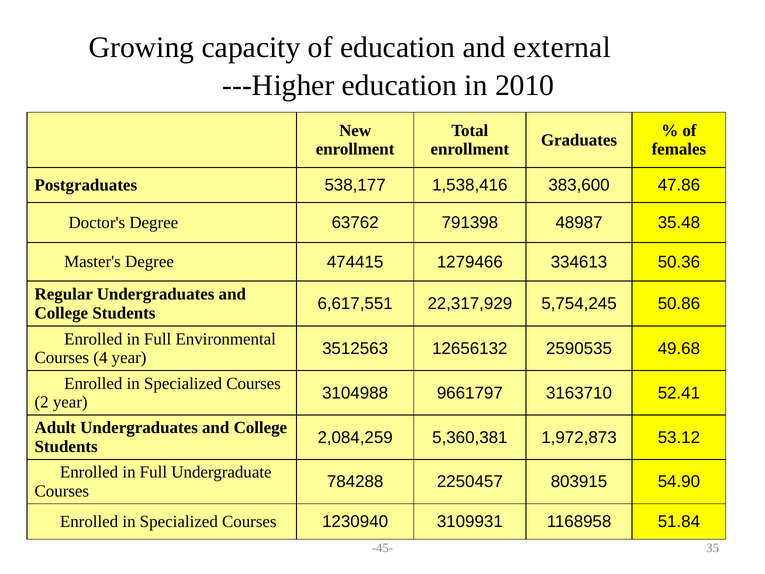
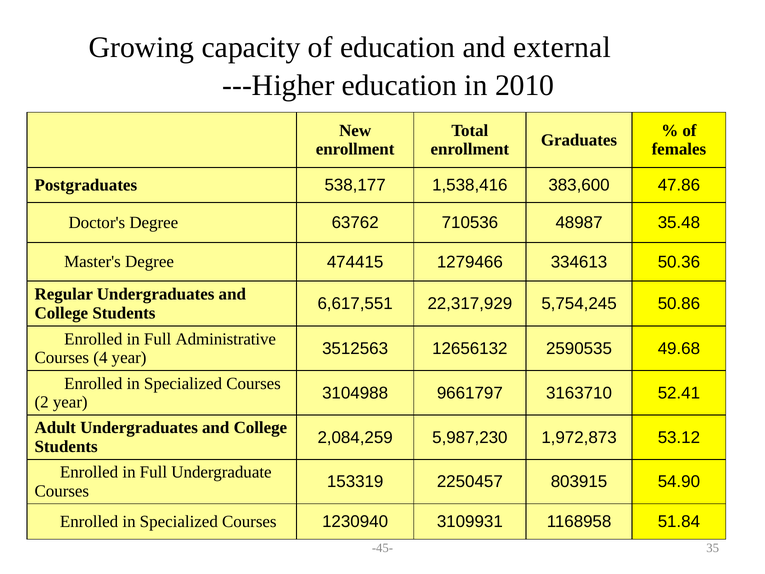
791398: 791398 -> 710536
Environmental: Environmental -> Administrative
5,360,381: 5,360,381 -> 5,987,230
784288: 784288 -> 153319
